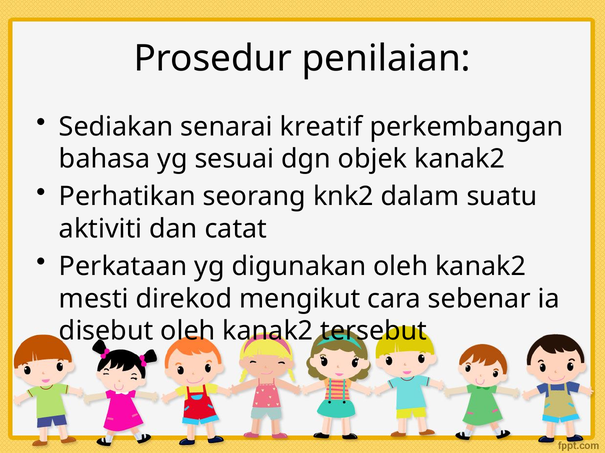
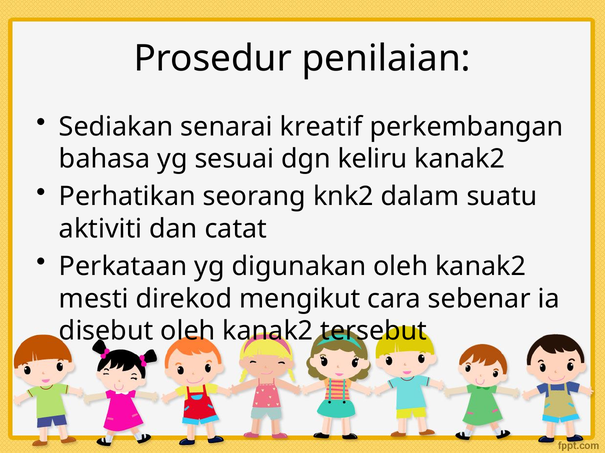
objek: objek -> keliru
